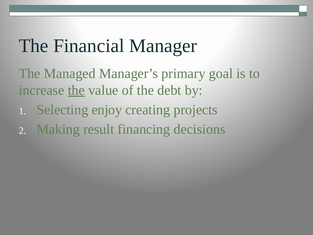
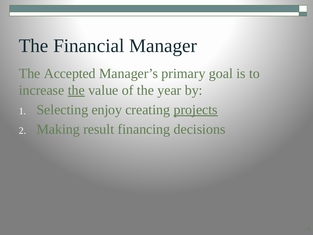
Managed: Managed -> Accepted
debt: debt -> year
projects underline: none -> present
